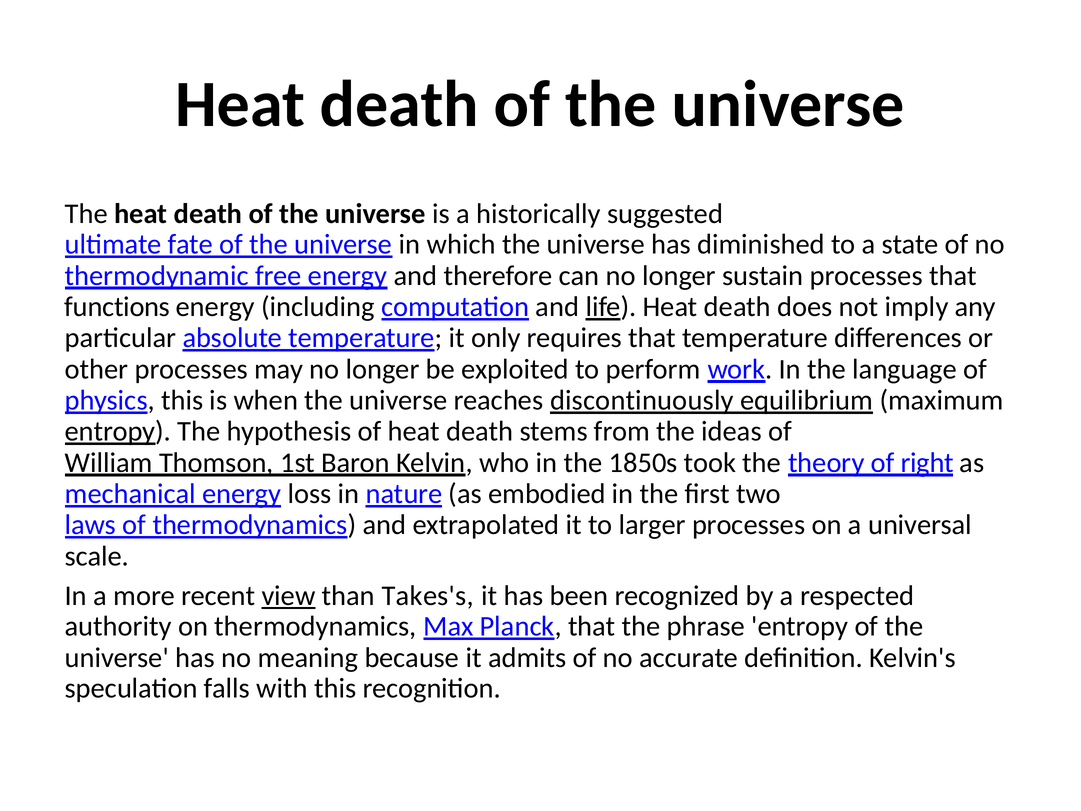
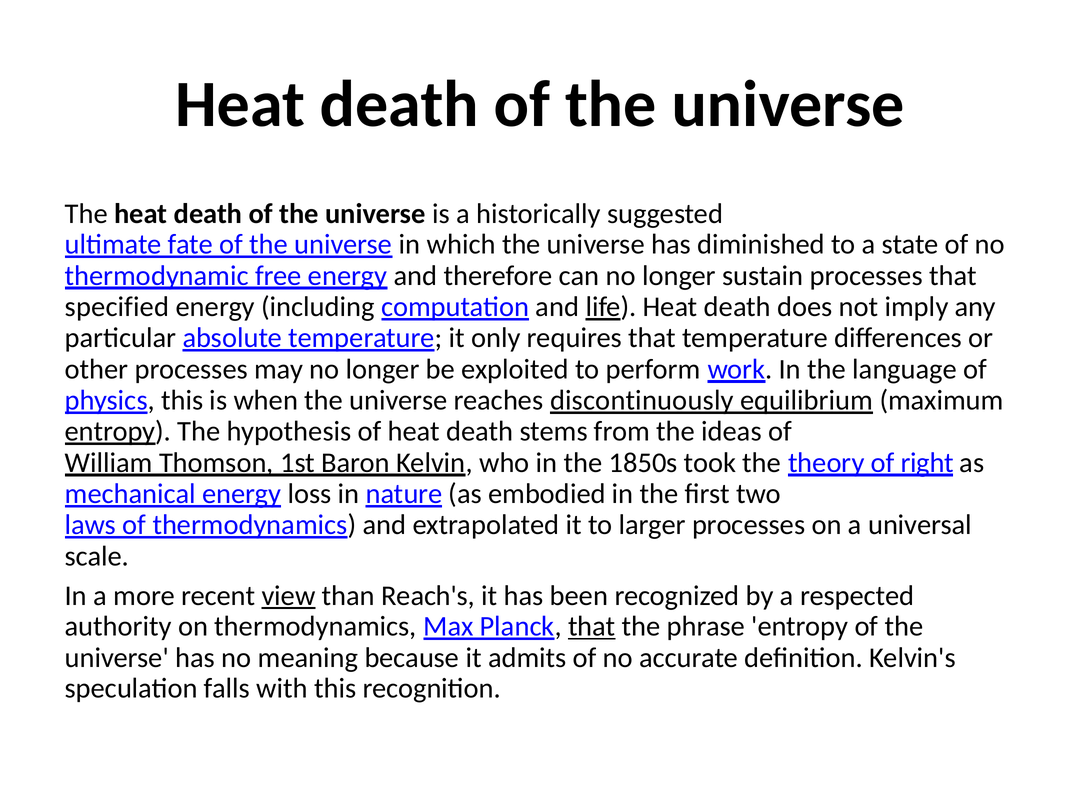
functions: functions -> specified
Takes's: Takes's -> Reach's
that at (592, 626) underline: none -> present
